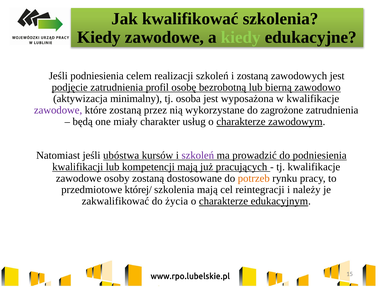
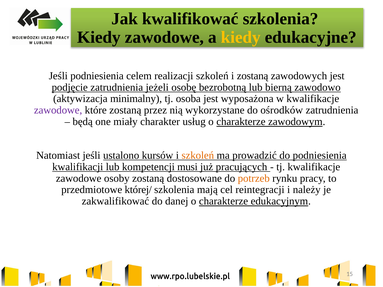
kiedy at (241, 37) colour: light green -> yellow
profil: profil -> jeżeli
zagrożone: zagrożone -> ośrodków
ubóstwa: ubóstwa -> ustalono
szkoleń at (198, 155) colour: purple -> orange
kompetencji mają: mają -> musi
życia: życia -> danej
